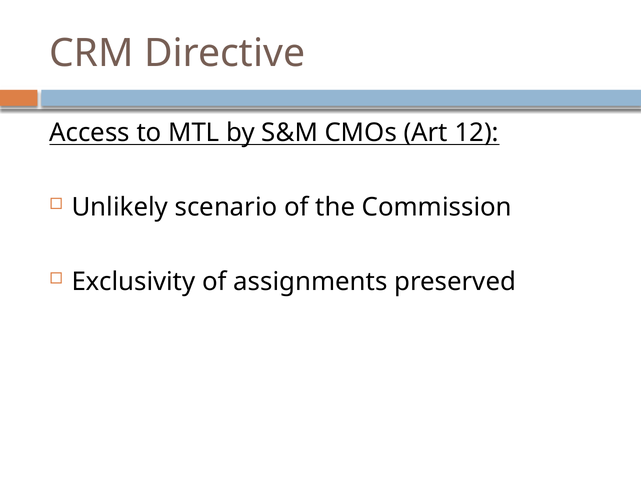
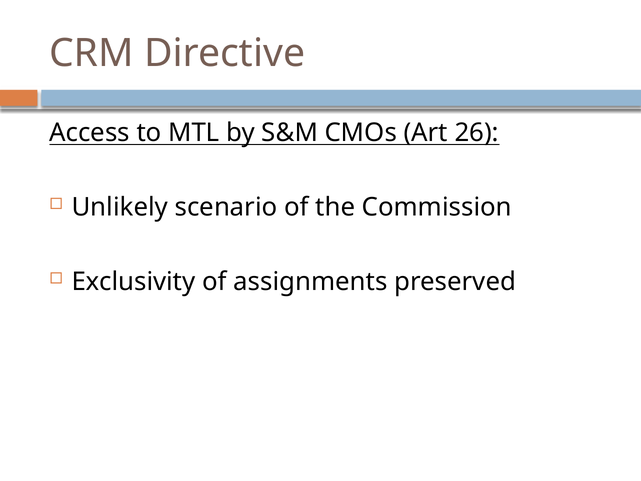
12: 12 -> 26
